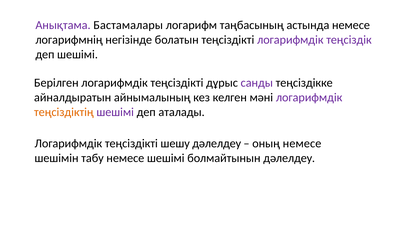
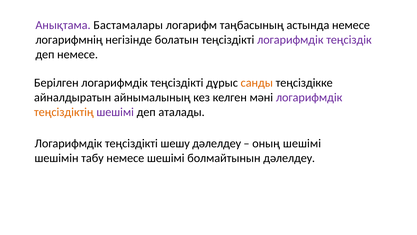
деп шешімі: шешімі -> немесе
санды colour: purple -> orange
оның немесе: немесе -> шешімі
